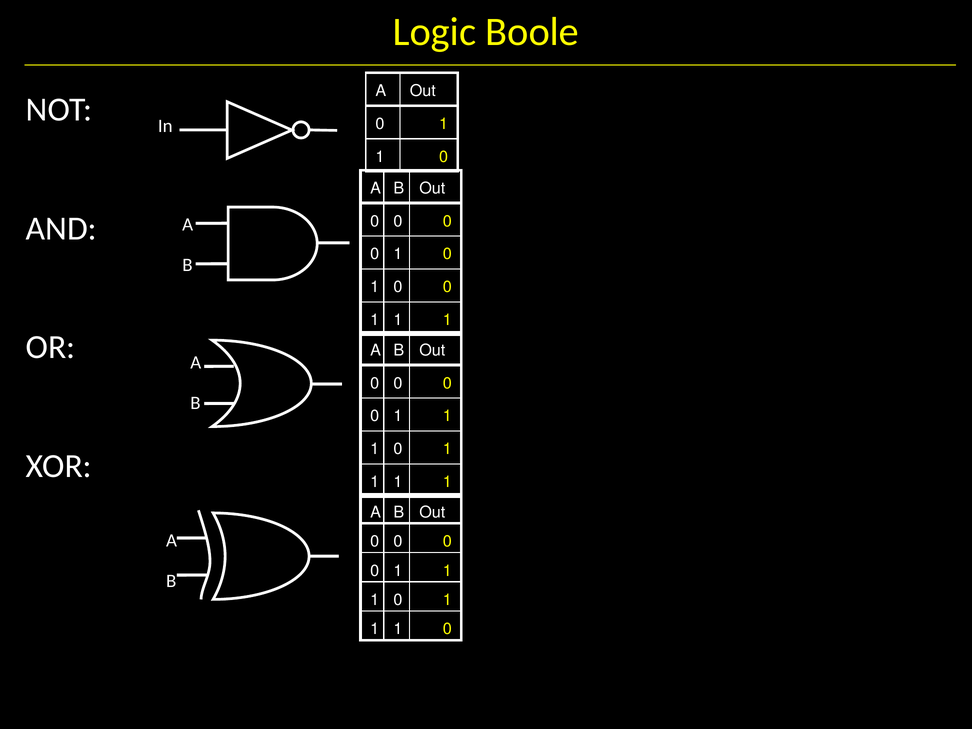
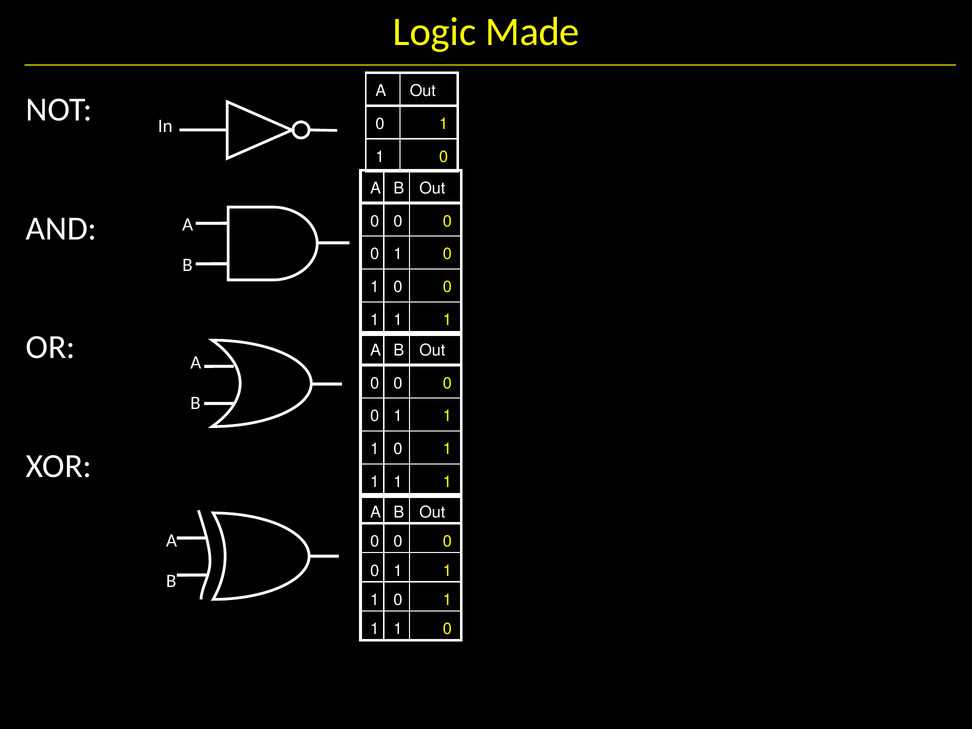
Boole: Boole -> Made
